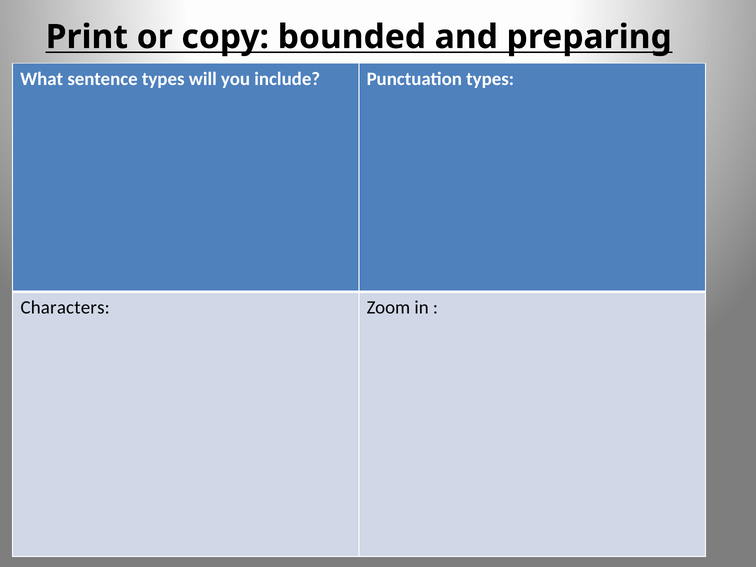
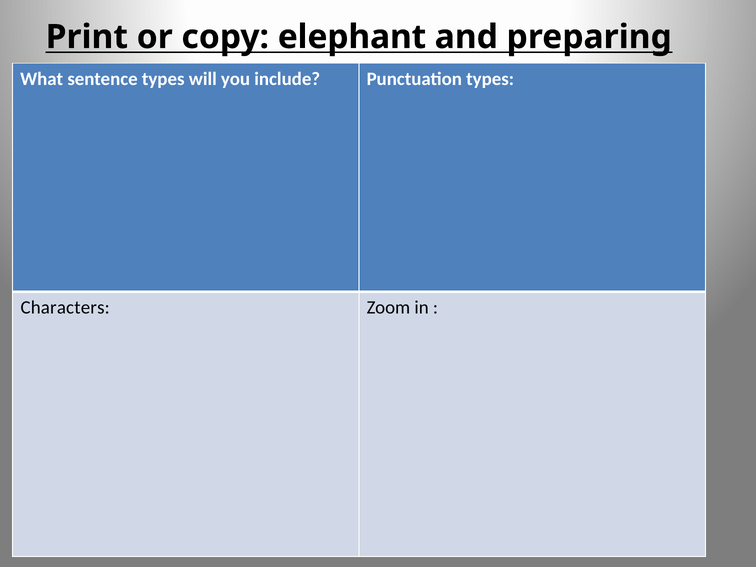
bounded: bounded -> elephant
